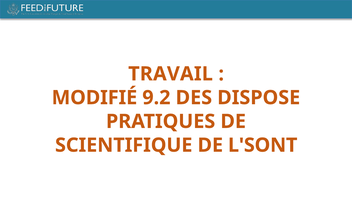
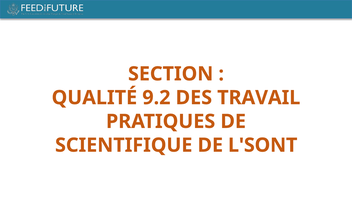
TRAVAIL: TRAVAIL -> SECTION
MODIFIÉ: MODIFIÉ -> QUALITÉ
DISPOSE: DISPOSE -> TRAVAIL
